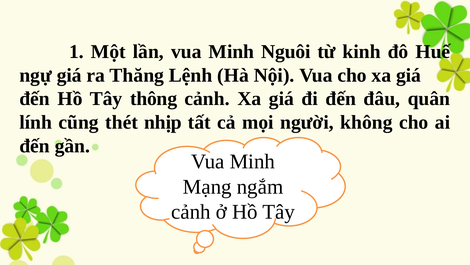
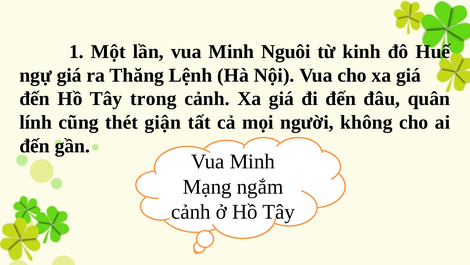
thông: thông -> trong
nhịp: nhịp -> giận
